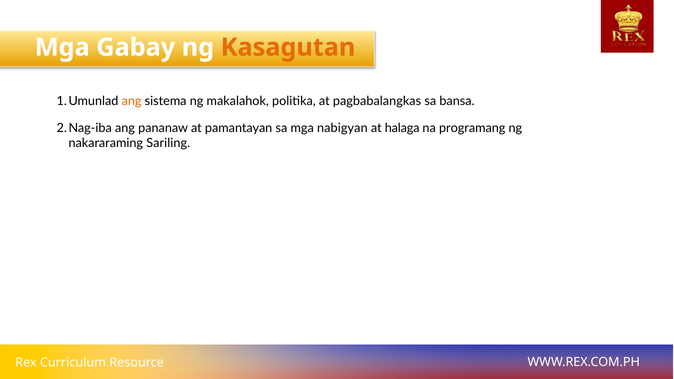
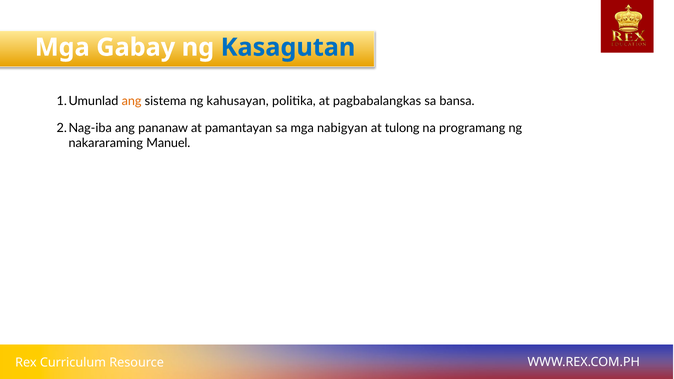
Kasagutan colour: orange -> blue
makalahok: makalahok -> kahusayan
halaga: halaga -> tulong
Sariling: Sariling -> Manuel
